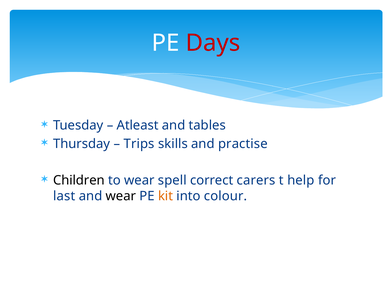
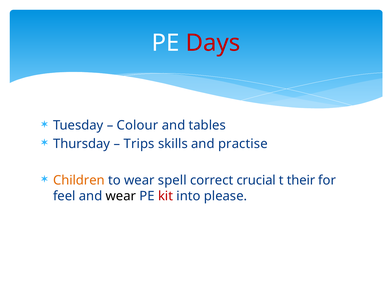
Atleast: Atleast -> Colour
Children colour: black -> orange
carers: carers -> crucial
help: help -> their
last: last -> feel
kit colour: orange -> red
colour: colour -> please
